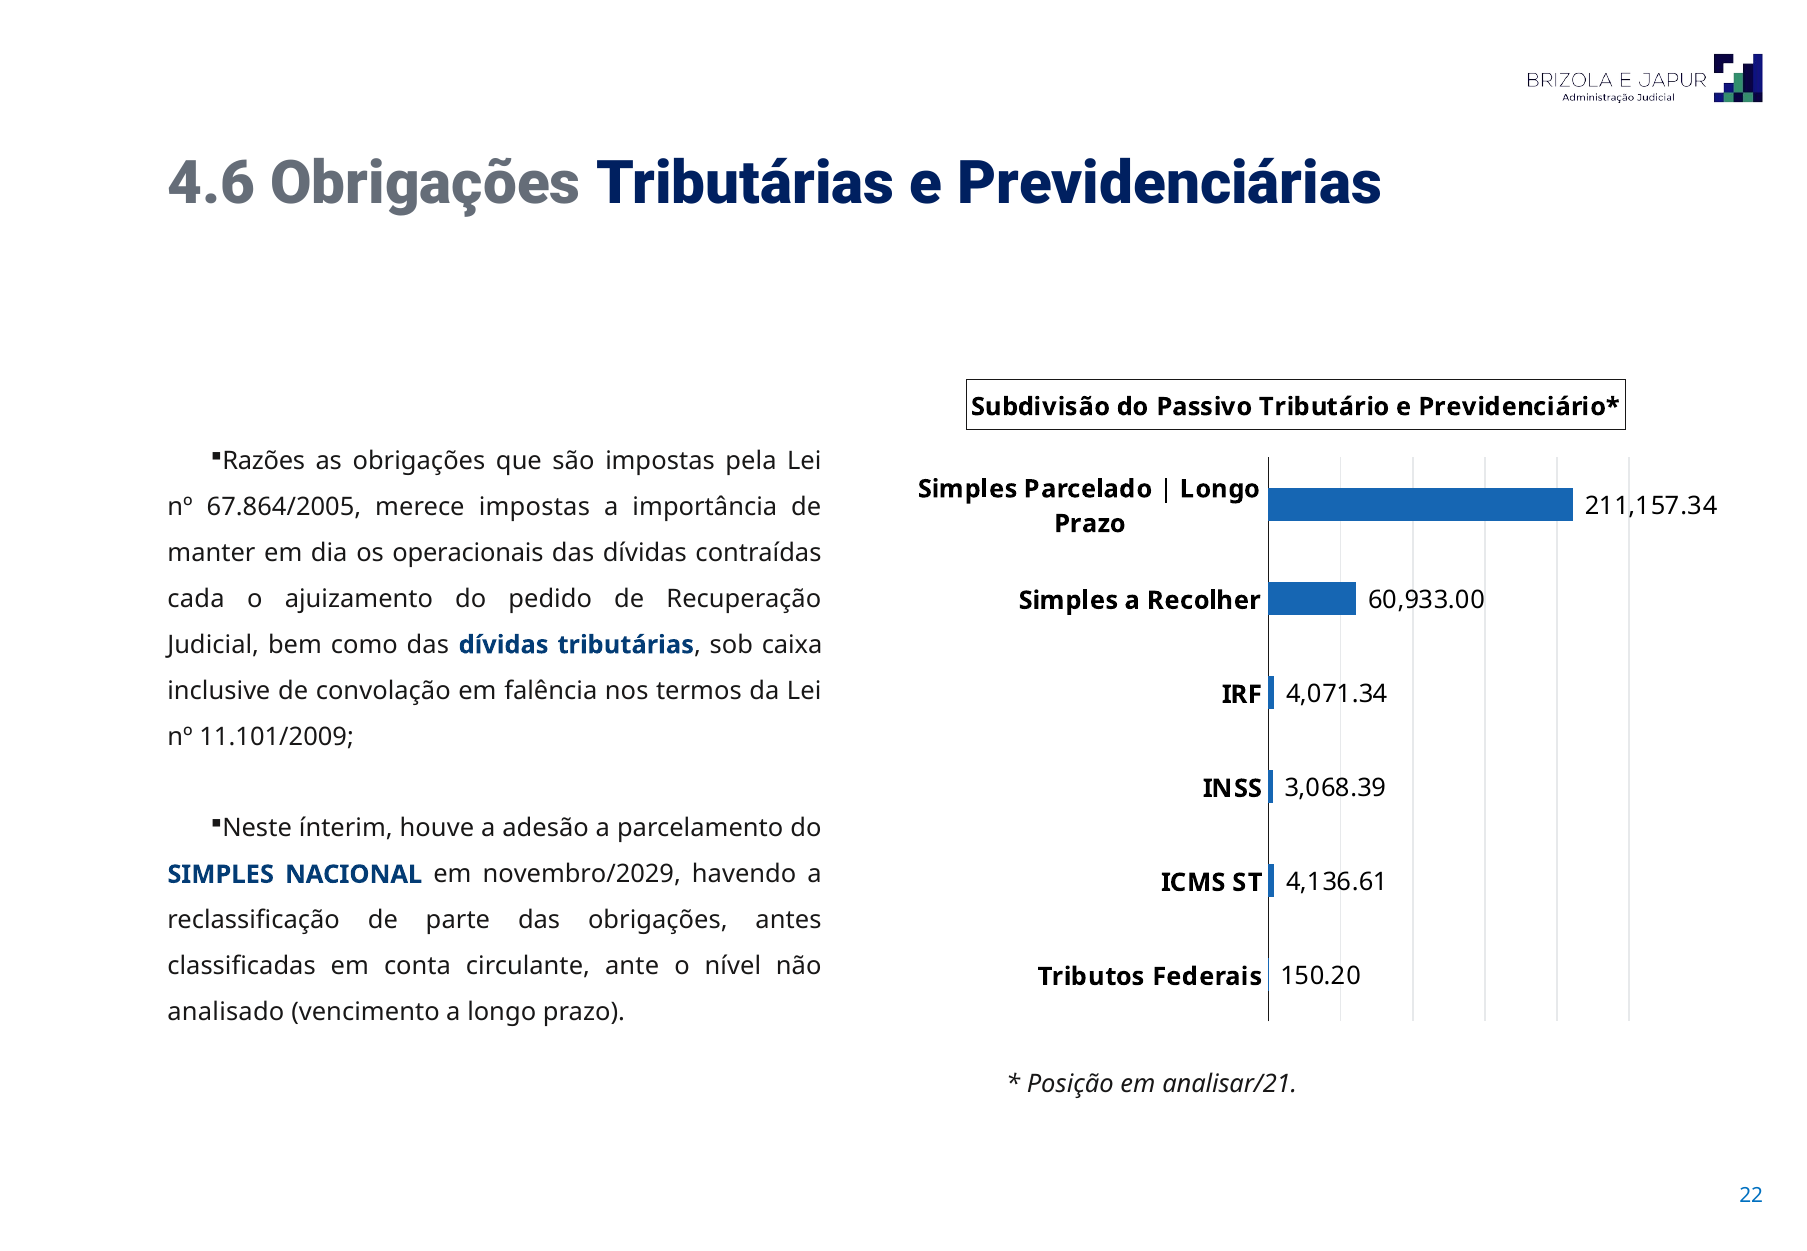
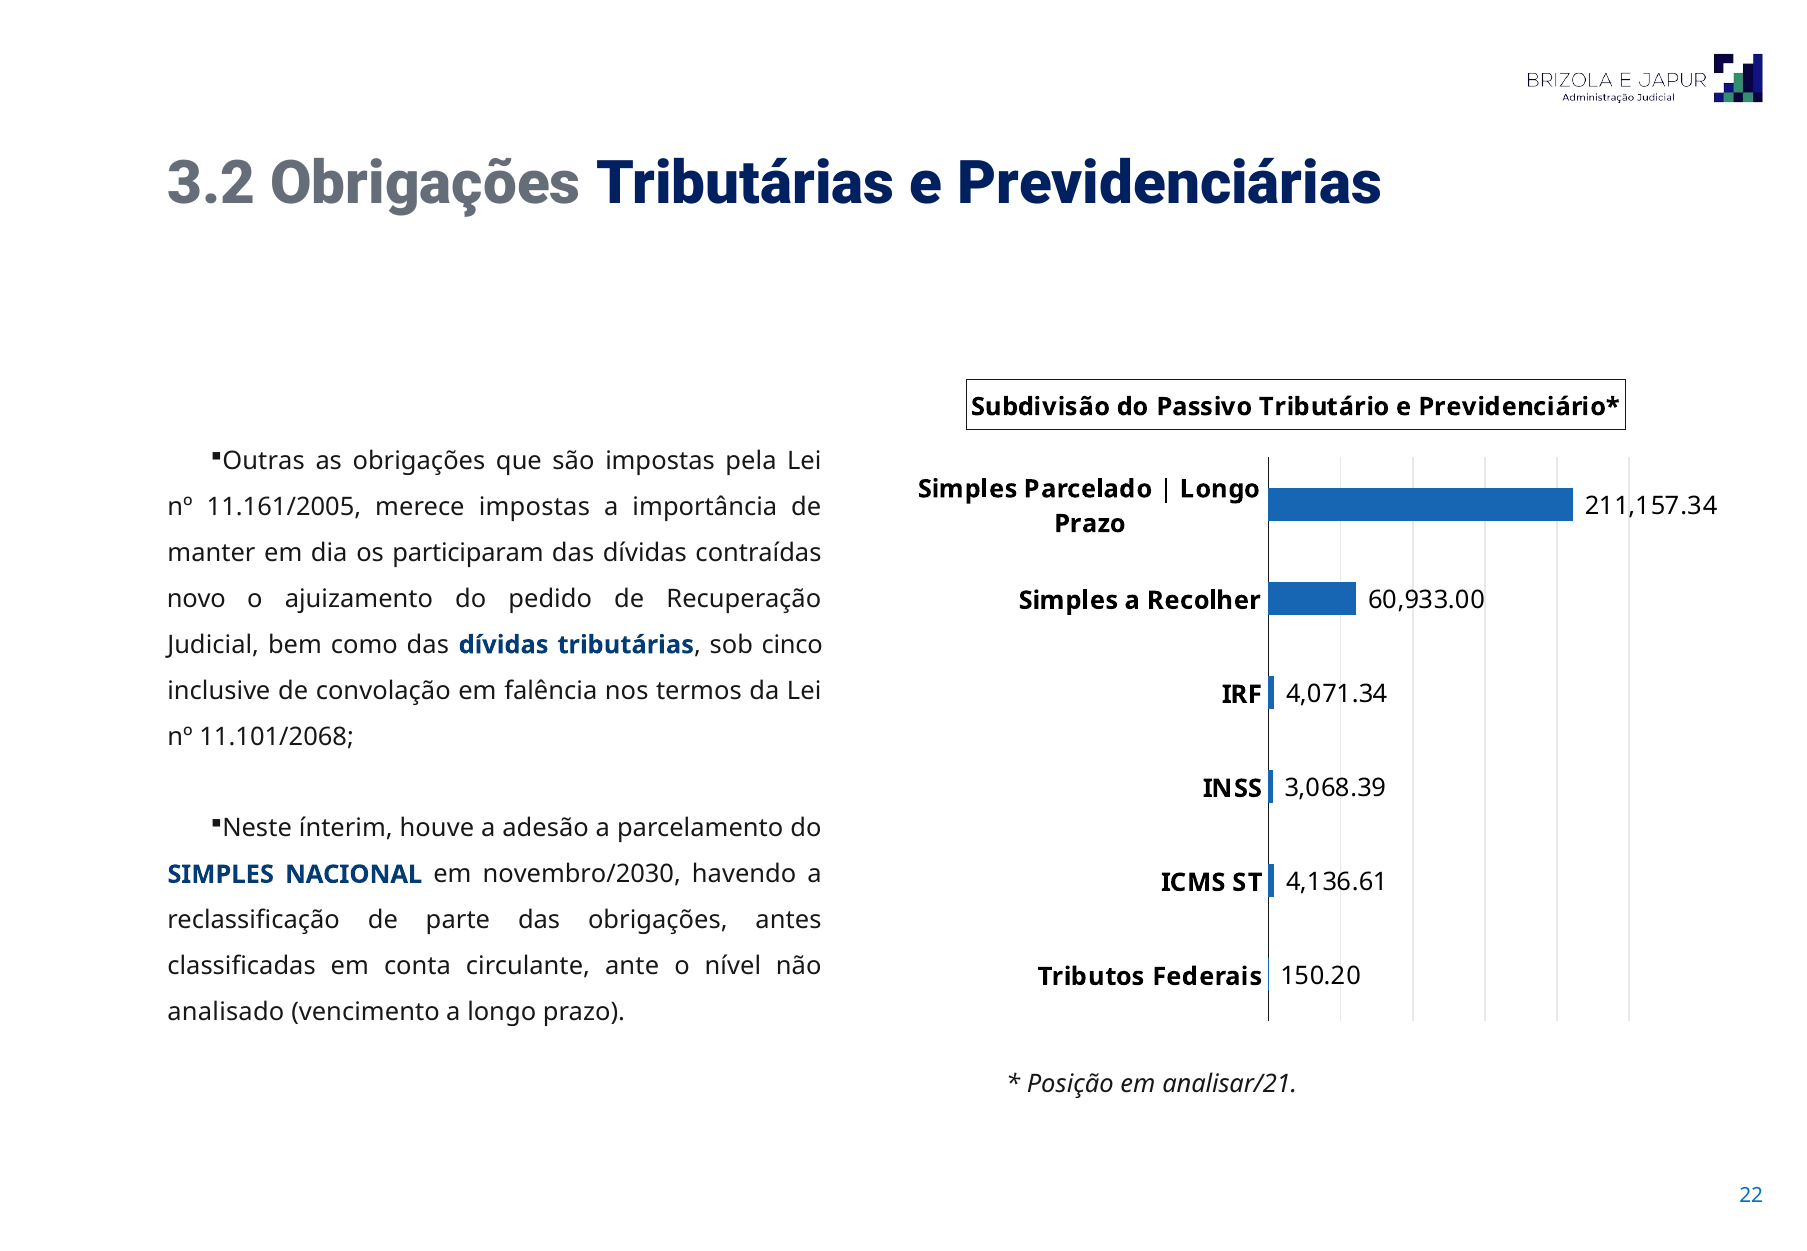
4.6: 4.6 -> 3.2
Razões: Razões -> Outras
67.864/2005: 67.864/2005 -> 11.161/2005
operacionais: operacionais -> participaram
cada: cada -> novo
caixa: caixa -> cinco
11.101/2009: 11.101/2009 -> 11.101/2068
novembro/2029: novembro/2029 -> novembro/2030
